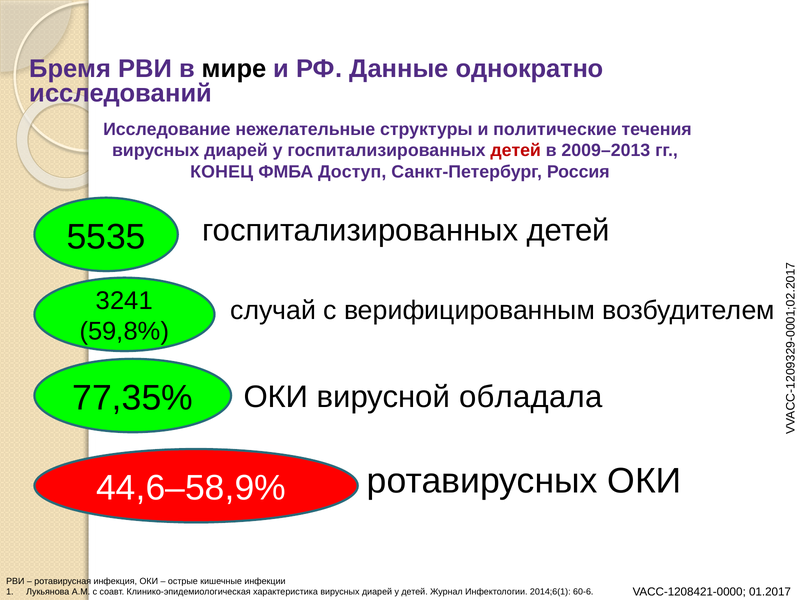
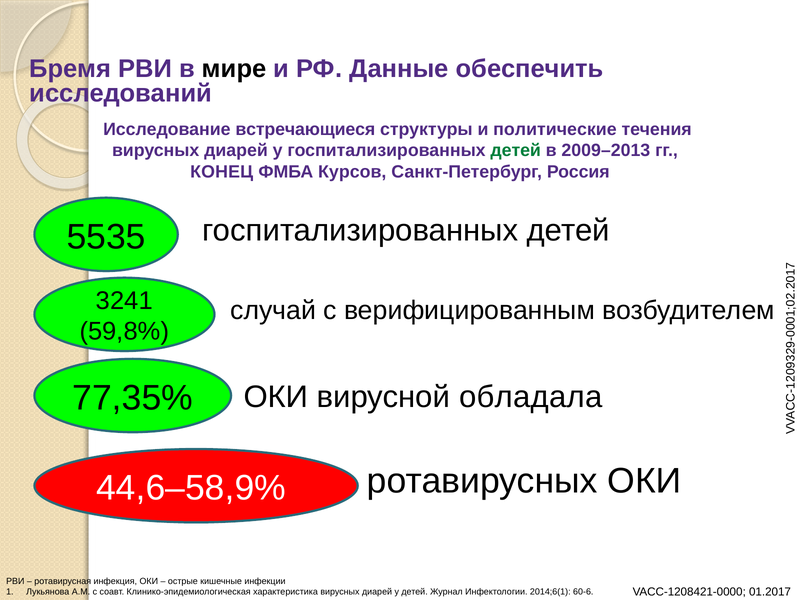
однократно: однократно -> обеспечить
нежелательные: нежелательные -> встречающиеся
детей at (516, 151) colour: red -> green
Доступ: Доступ -> Курсов
